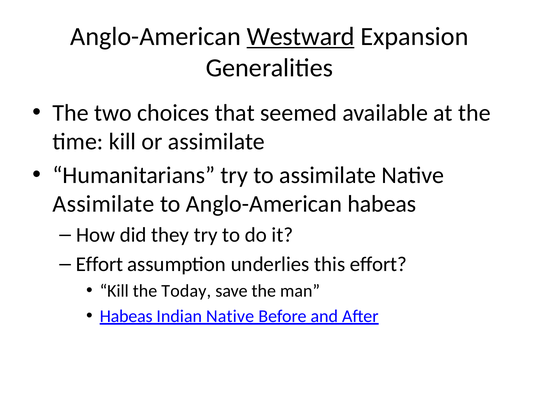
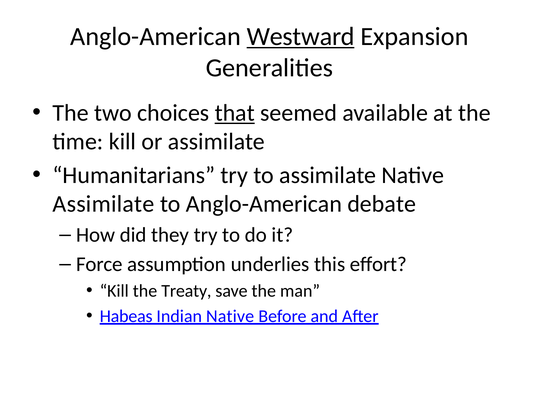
that underline: none -> present
Anglo-American habeas: habeas -> debate
Effort at (99, 264): Effort -> Force
Today: Today -> Treaty
